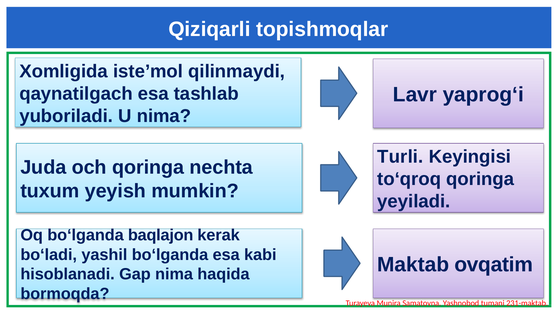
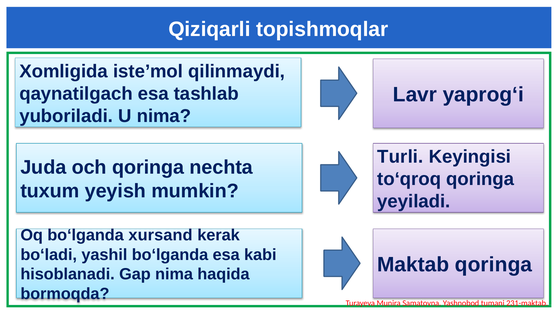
baqlajon: baqlajon -> xursand
Maktab ovqatim: ovqatim -> qoringa
